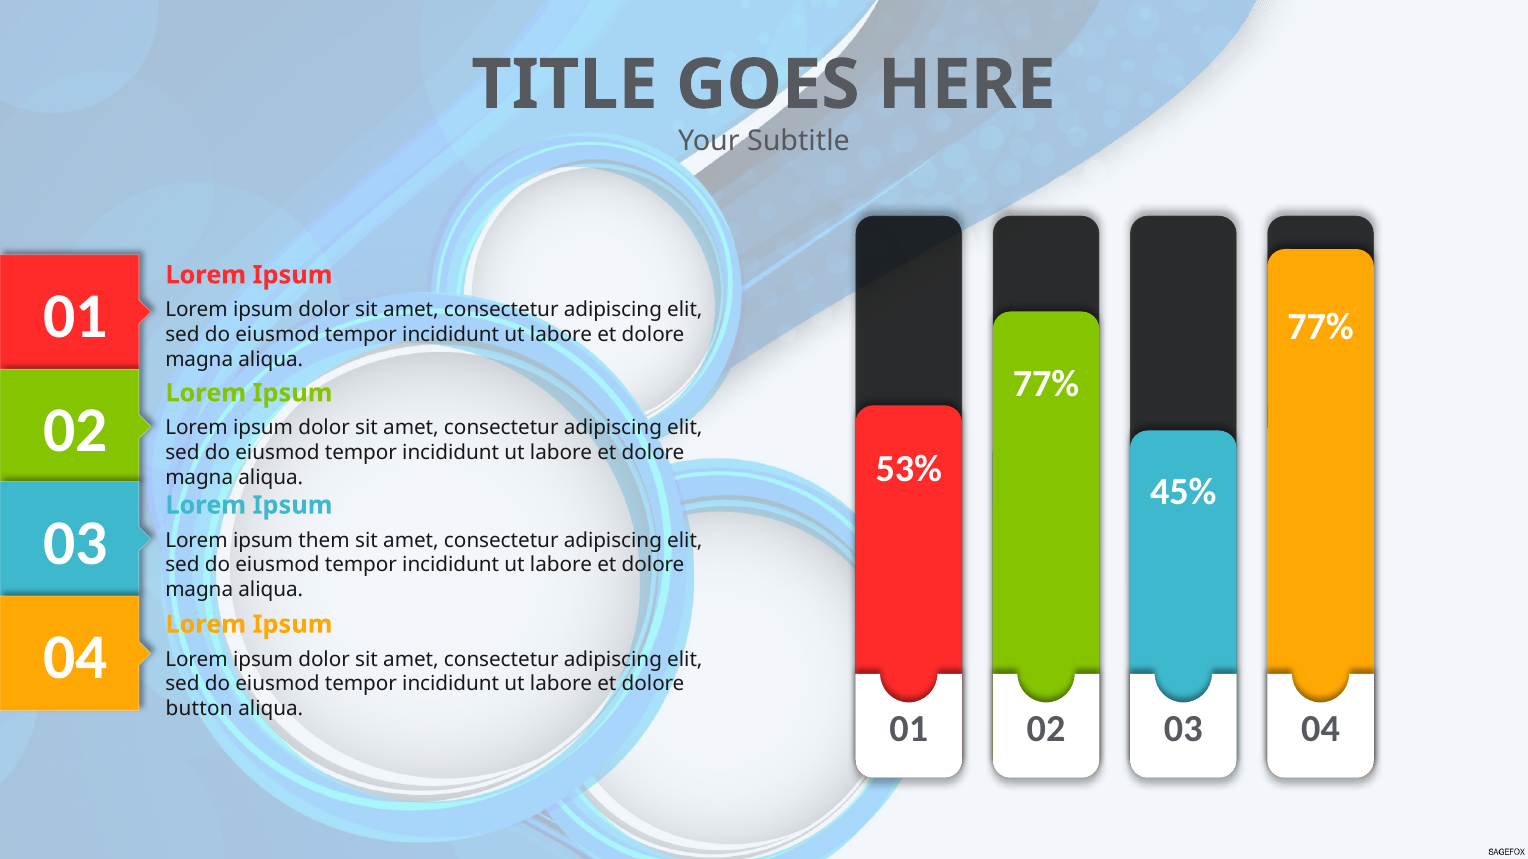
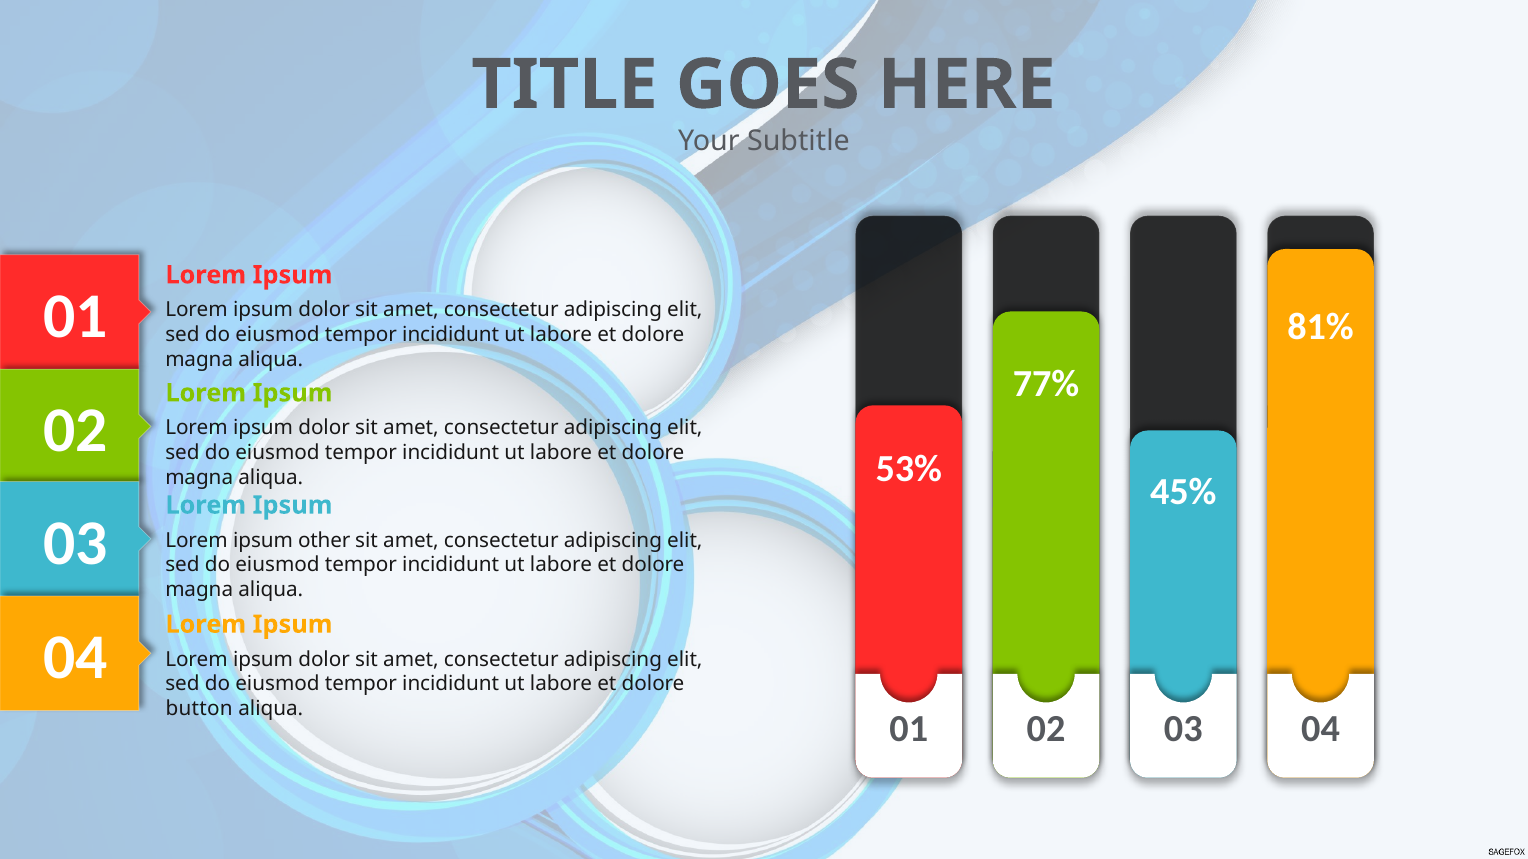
77% at (1321, 327): 77% -> 81%
them: them -> other
